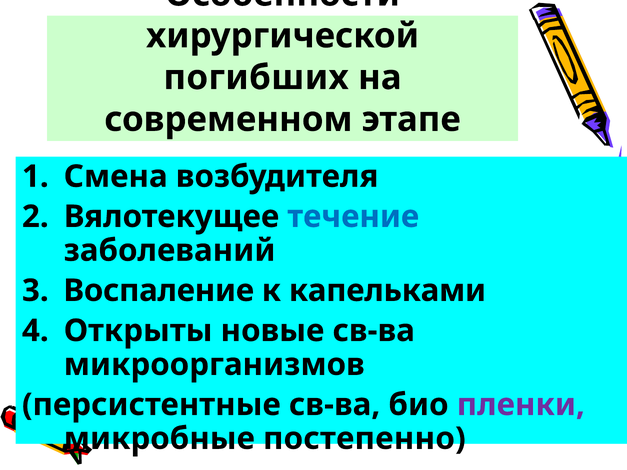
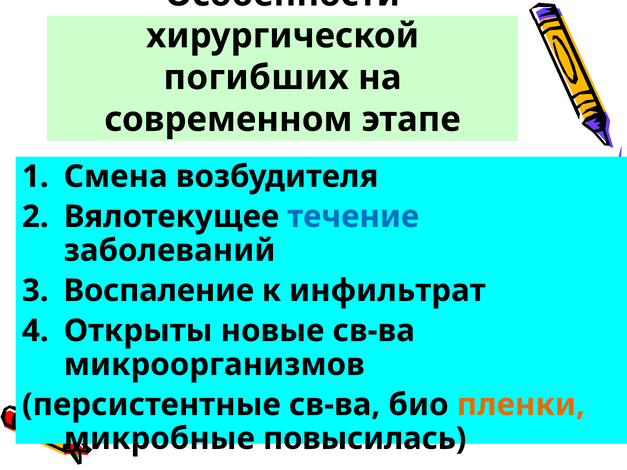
капельками: капельками -> инфильтрат
пленки colour: purple -> orange
постепенно: постепенно -> повысилась
